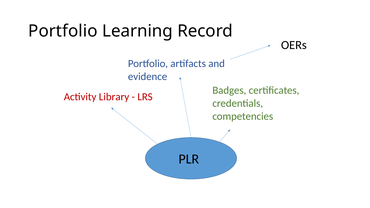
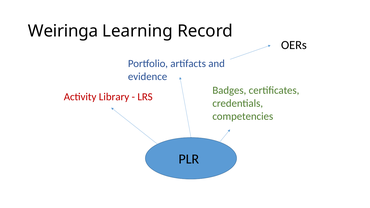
Portfolio at (63, 31): Portfolio -> Weiringa
